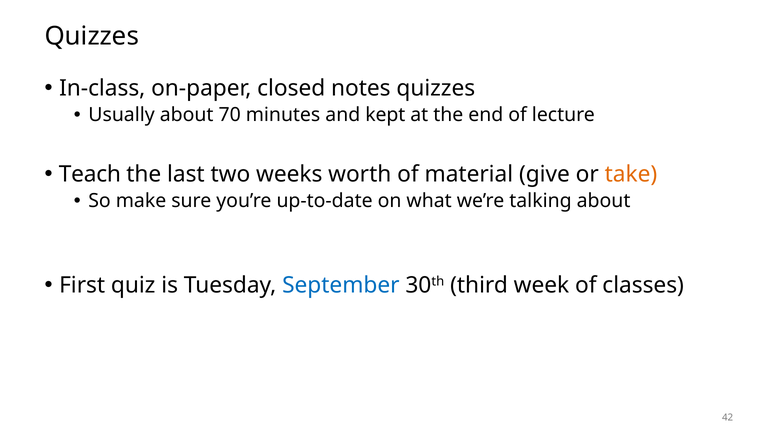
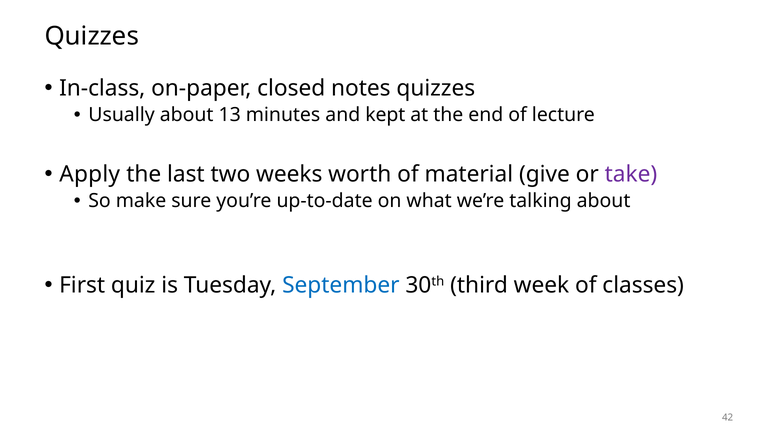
70: 70 -> 13
Teach: Teach -> Apply
take colour: orange -> purple
